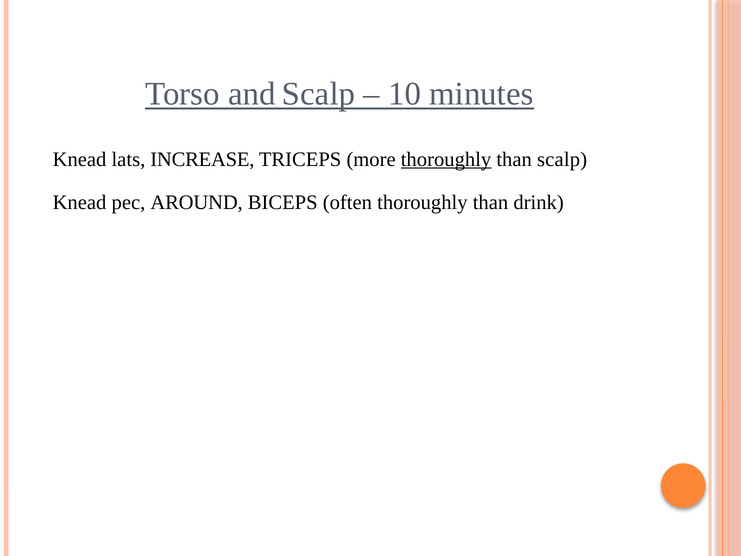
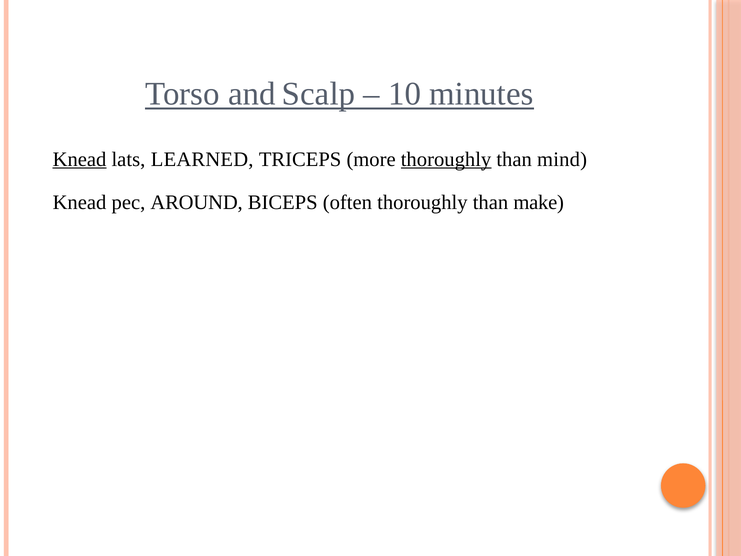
Knead at (80, 159) underline: none -> present
INCREASE: INCREASE -> LEARNED
than scalp: scalp -> mind
drink: drink -> make
